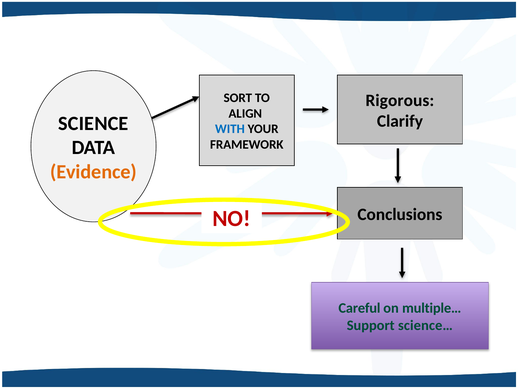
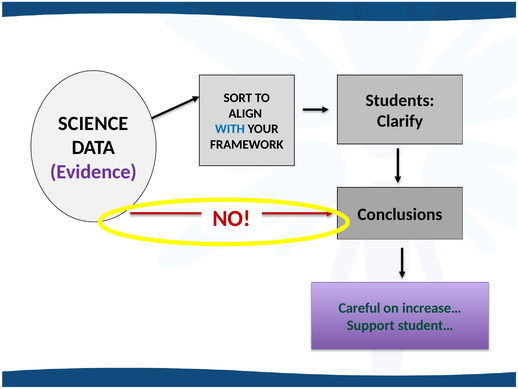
Rigorous: Rigorous -> Students
Evidence colour: orange -> purple
multiple…: multiple… -> increase…
science…: science… -> student…
